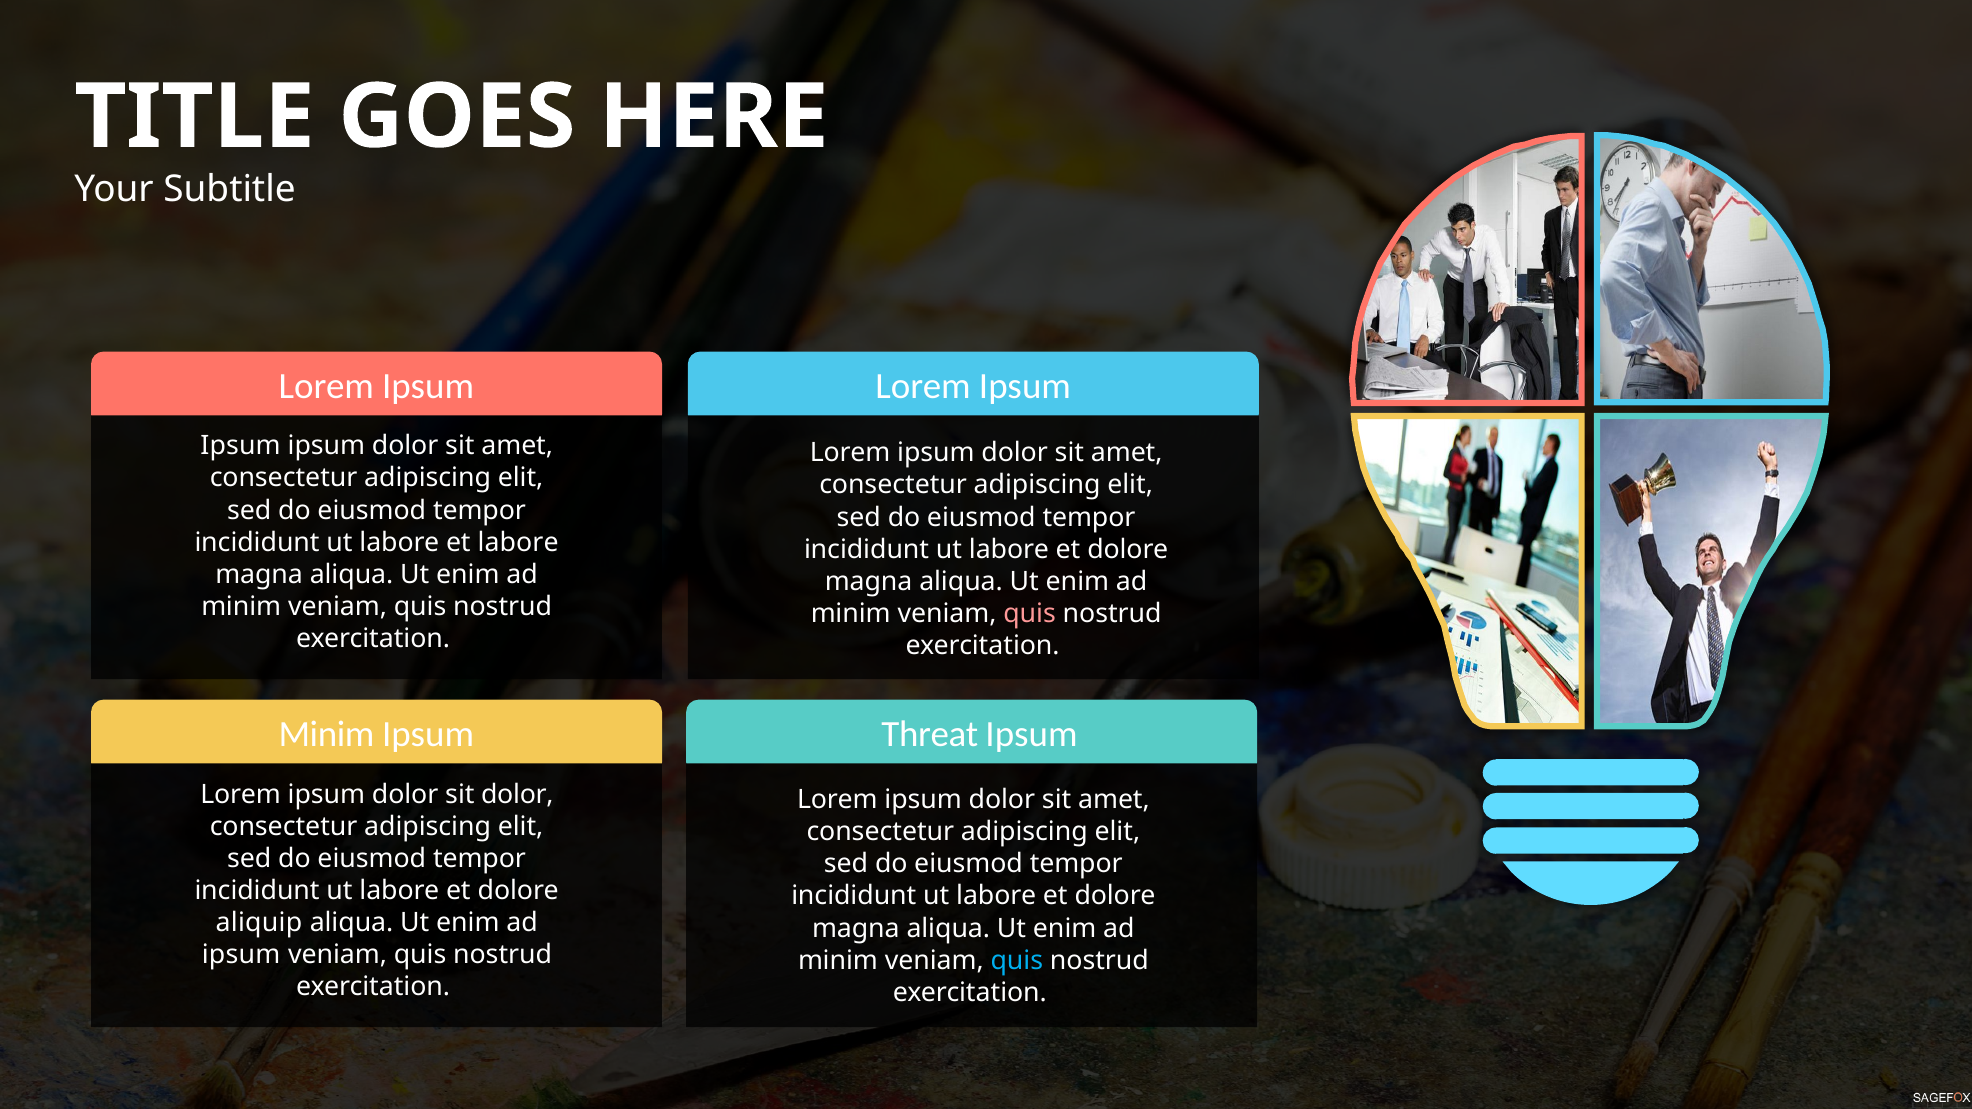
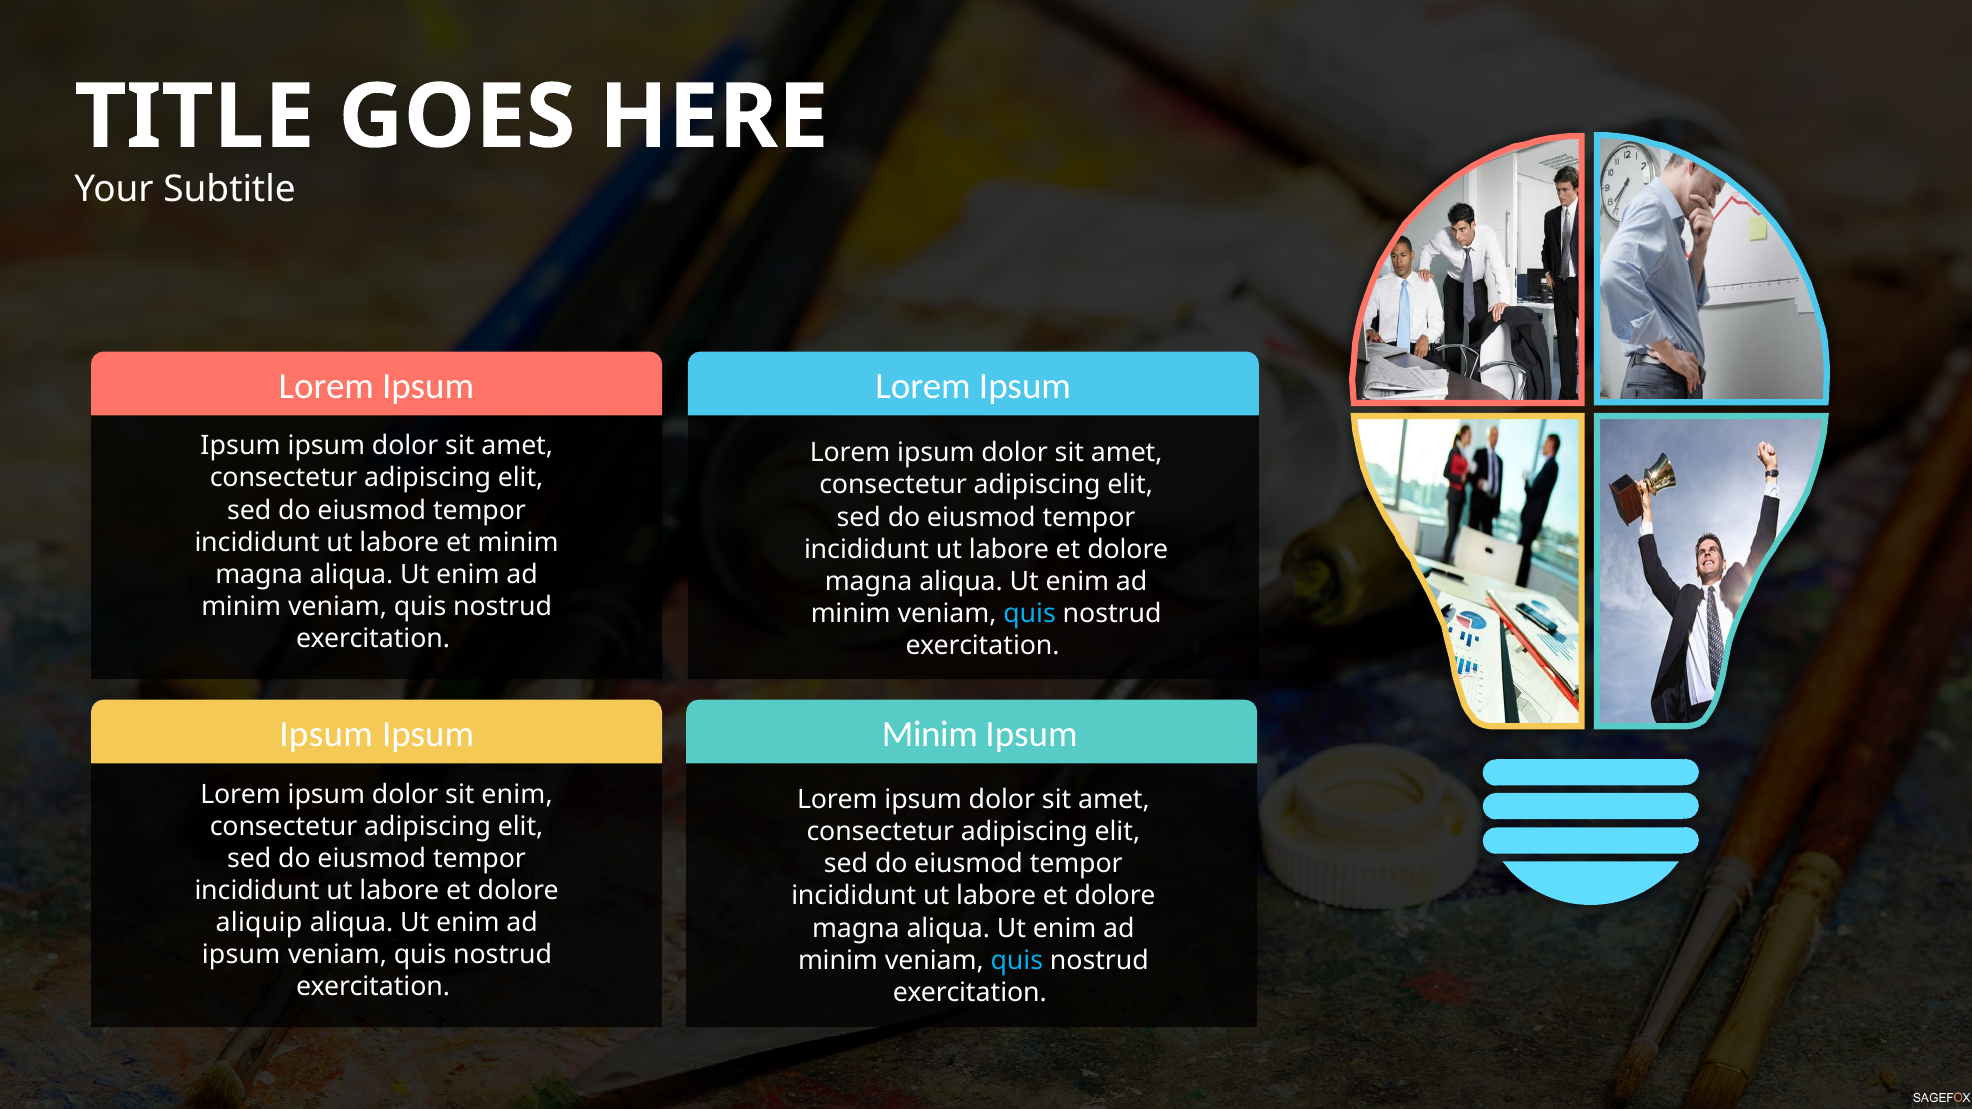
et labore: labore -> minim
quis at (1030, 614) colour: pink -> light blue
Minim at (326, 734): Minim -> Ipsum
Threat at (930, 734): Threat -> Minim
sit dolor: dolor -> enim
